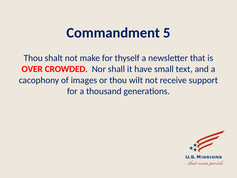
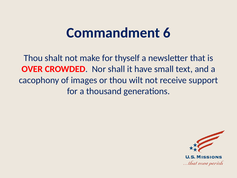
5: 5 -> 6
